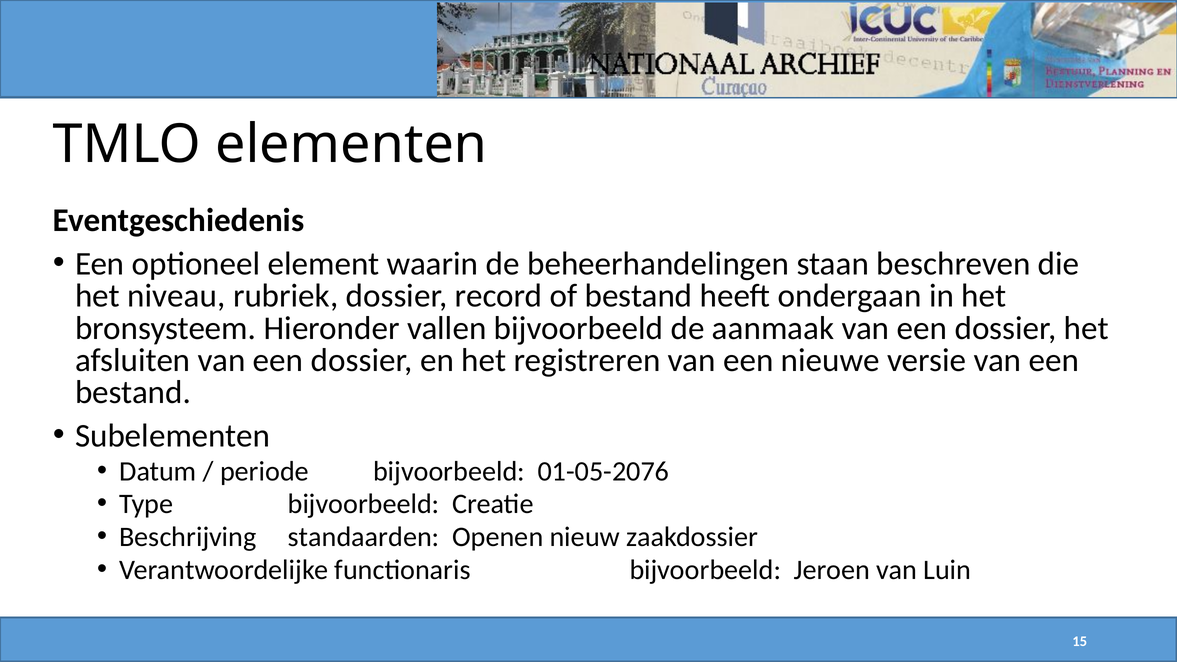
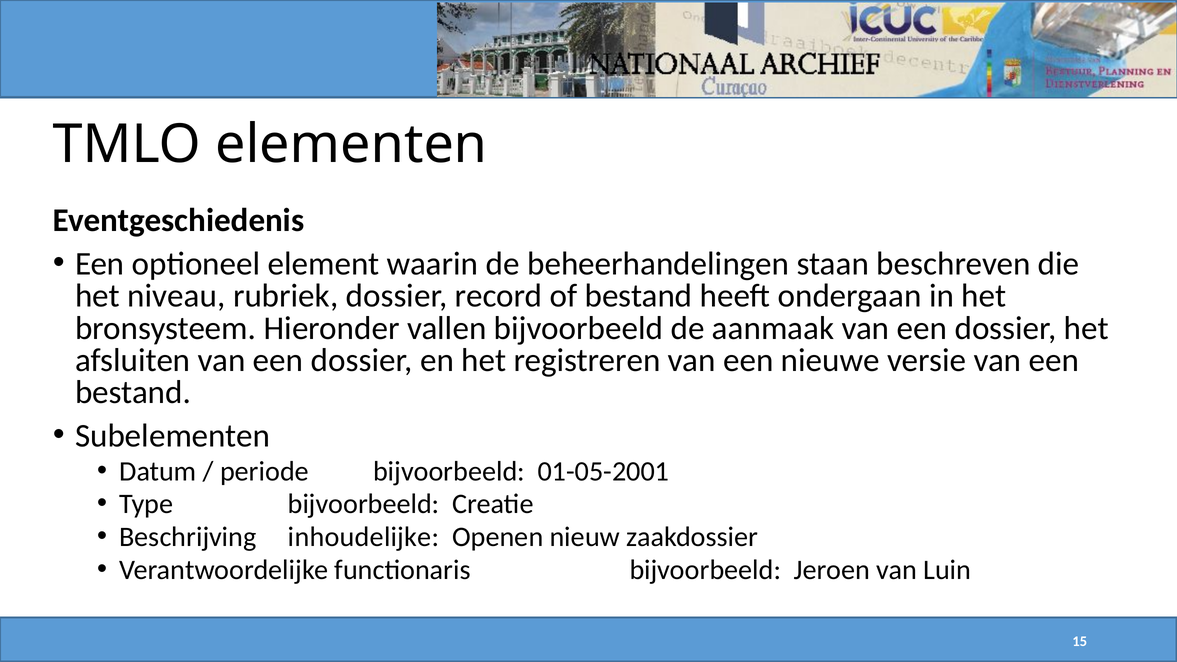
01-05-2076: 01-05-2076 -> 01-05-2001
standaarden: standaarden -> inhoudelijke
